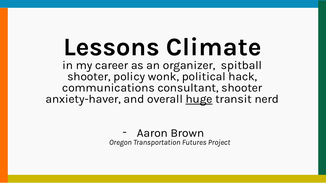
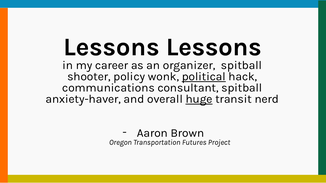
Lessons Climate: Climate -> Lessons
political underline: none -> present
consultant shooter: shooter -> spitball
